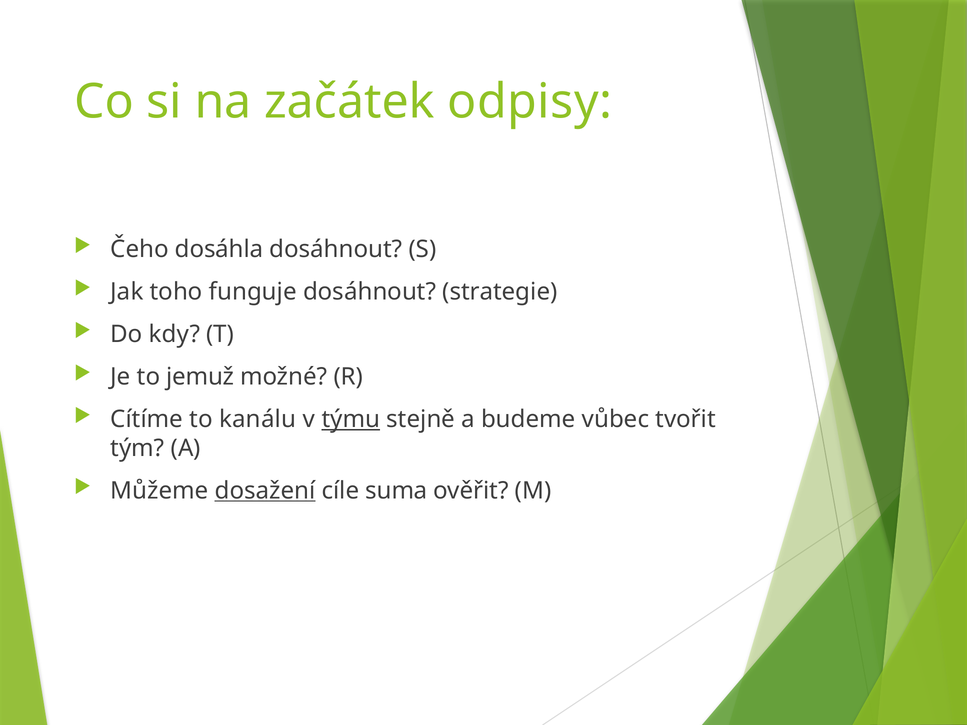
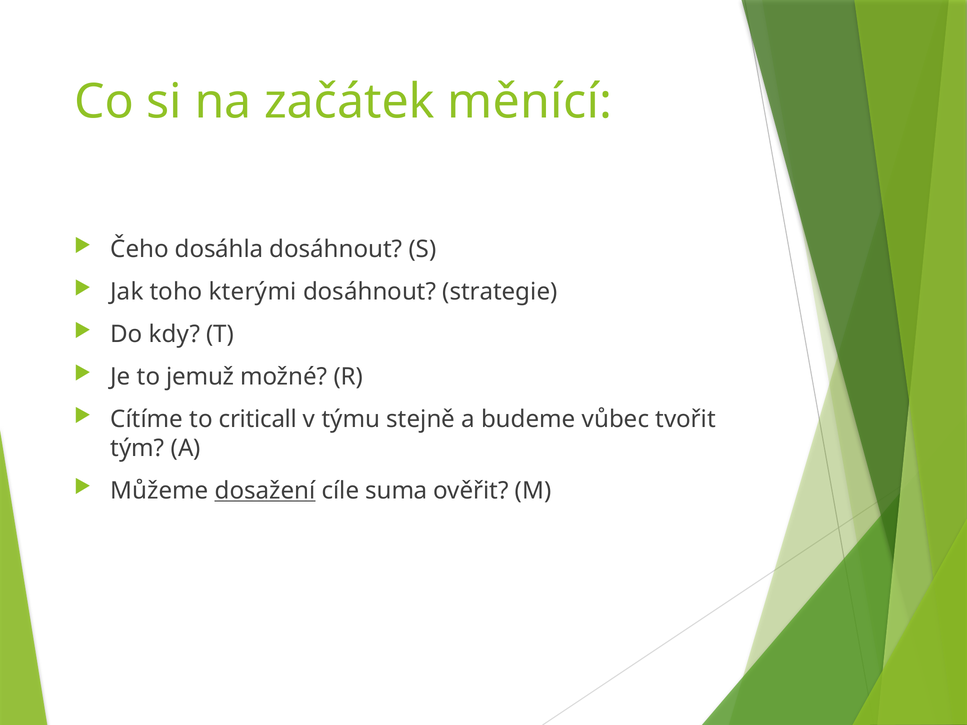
odpisy: odpisy -> měnící
funguje: funguje -> kterými
kanálu: kanálu -> criticall
týmu underline: present -> none
